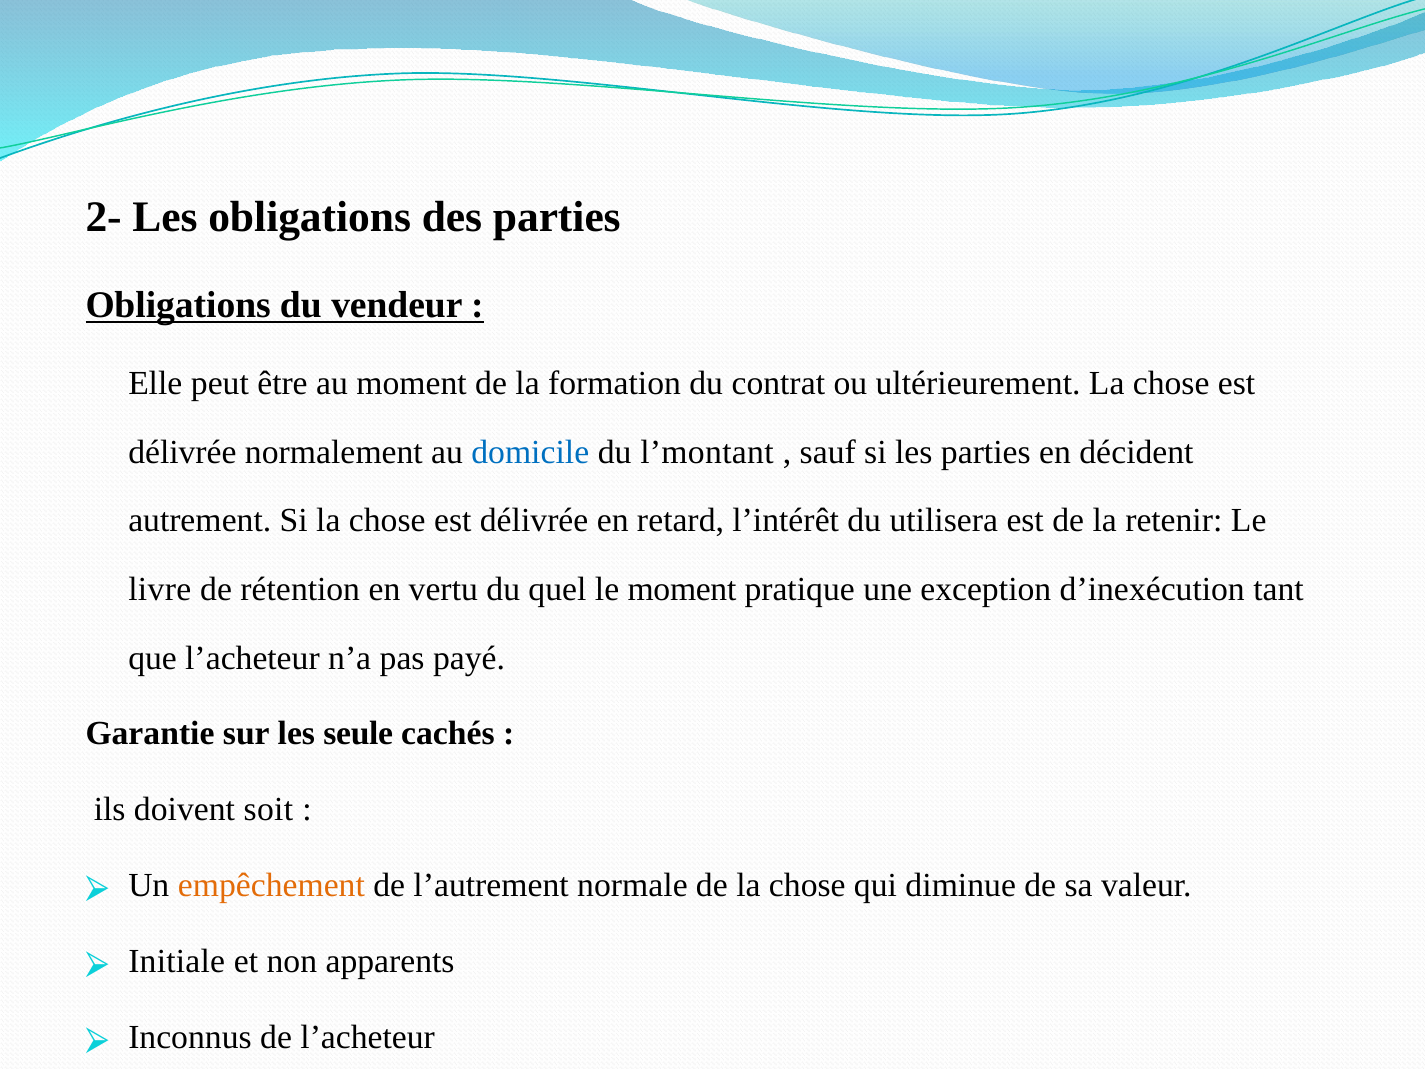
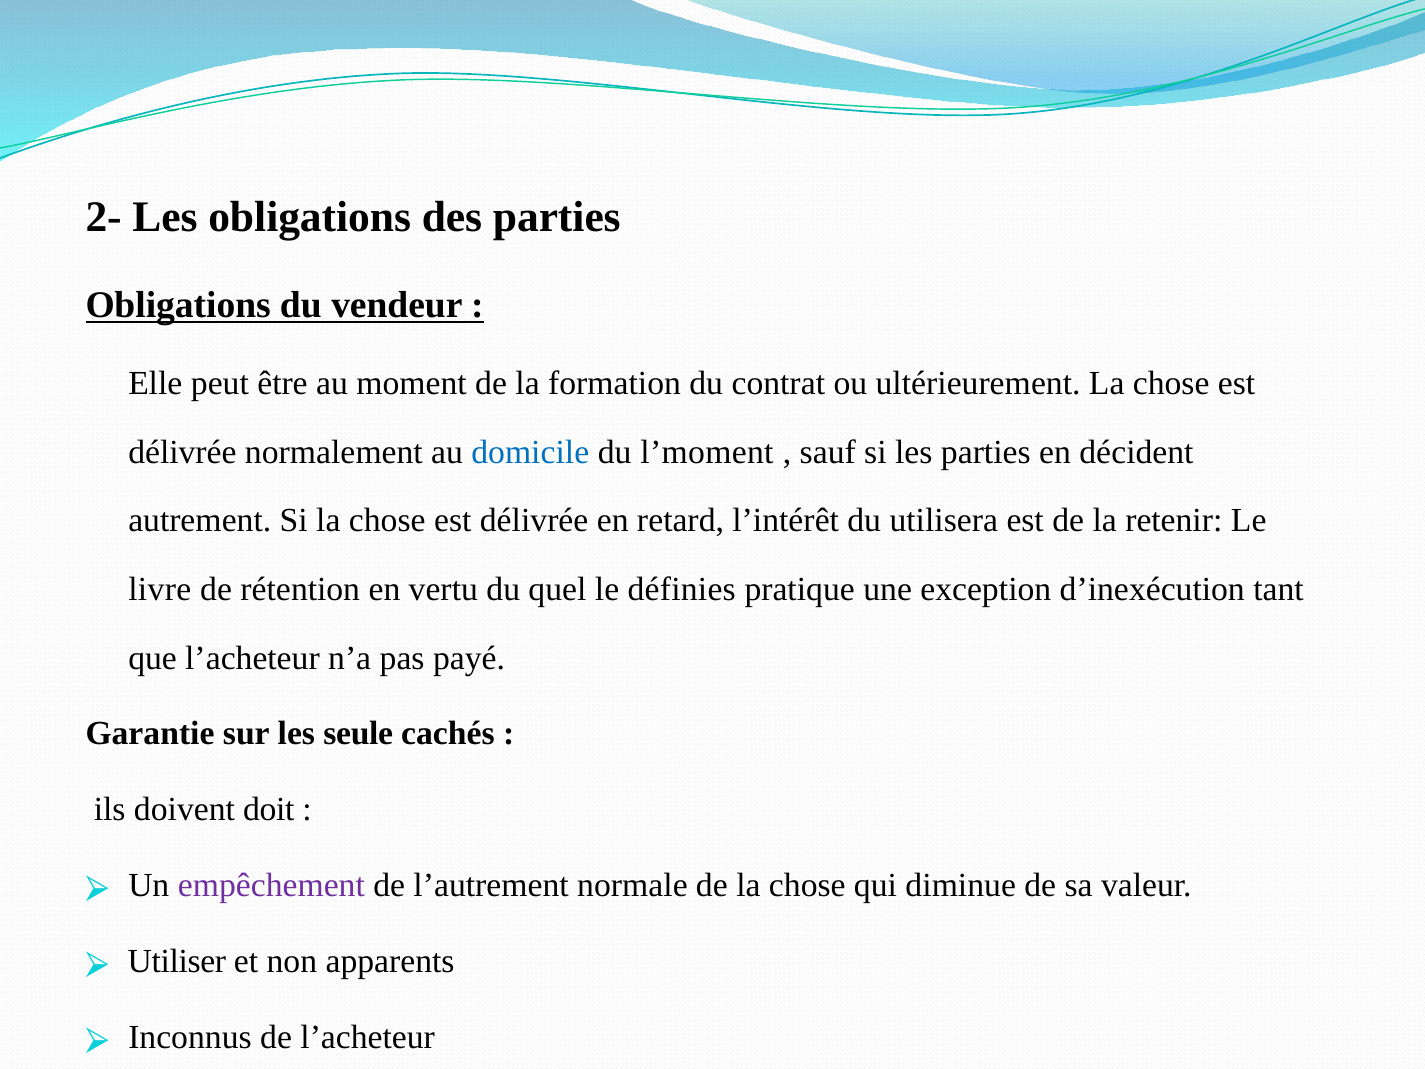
l’montant: l’montant -> l’moment
le moment: moment -> définies
soit: soit -> doit
empêchement colour: orange -> purple
Initiale: Initiale -> Utiliser
